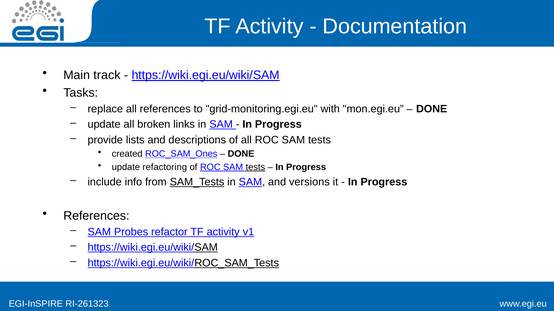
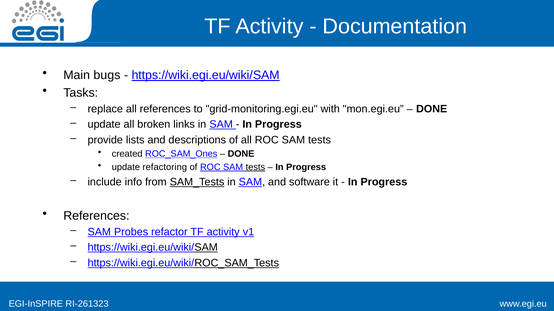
track: track -> bugs
versions: versions -> software
